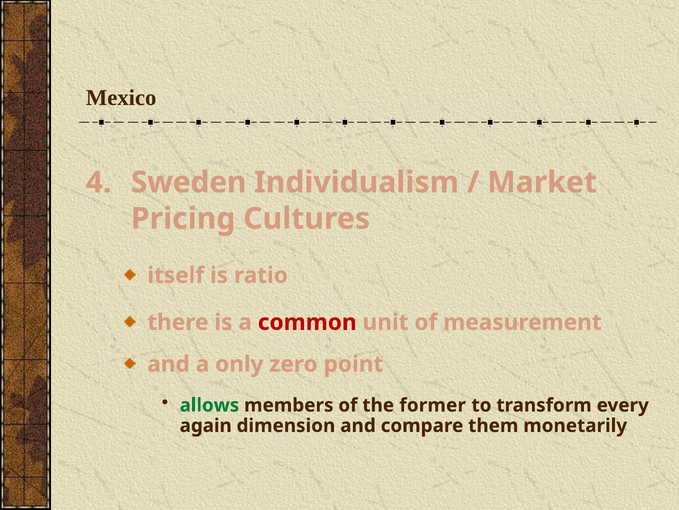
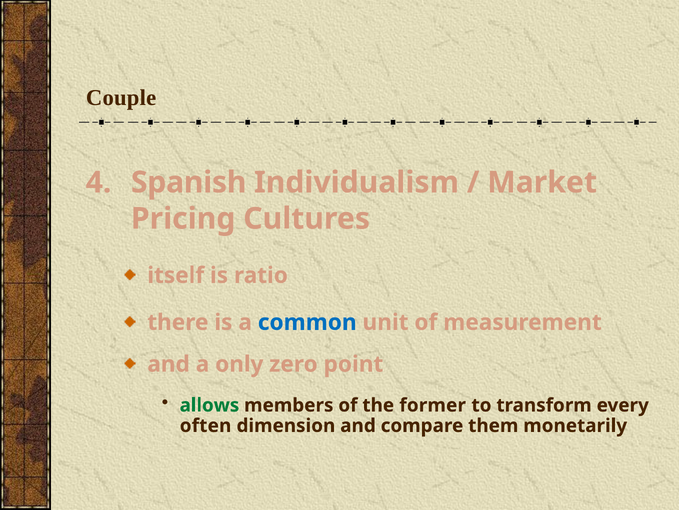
Mexico: Mexico -> Couple
Sweden: Sweden -> Spanish
common colour: red -> blue
again: again -> often
